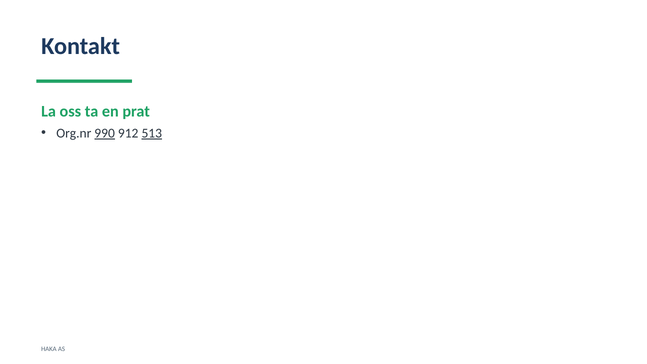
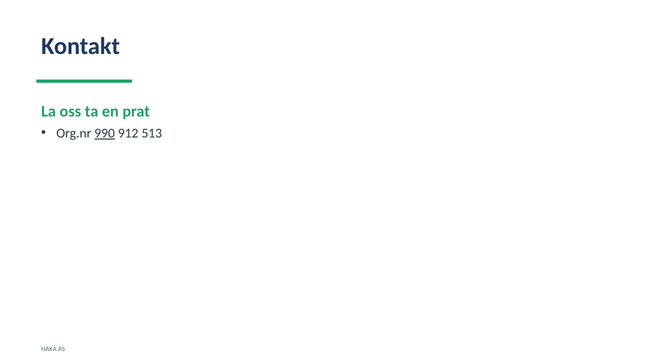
513 underline: present -> none
